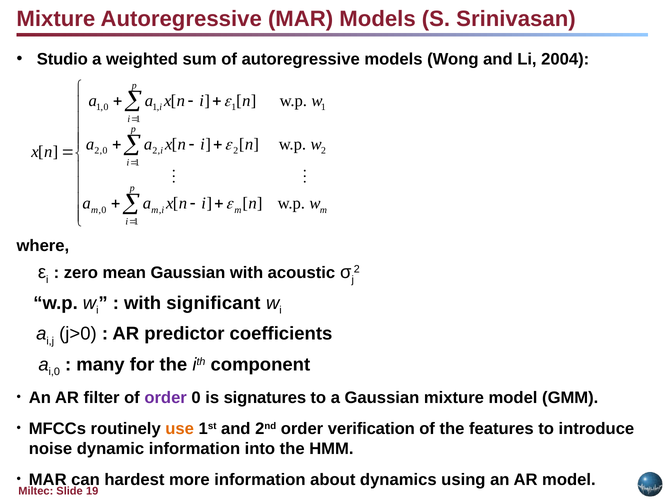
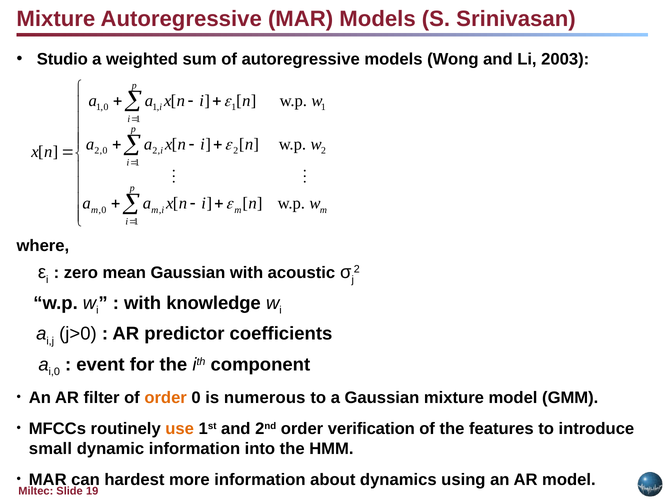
2004: 2004 -> 2003
significant: significant -> knowledge
many: many -> event
order at (166, 398) colour: purple -> orange
signatures: signatures -> numerous
noise: noise -> small
